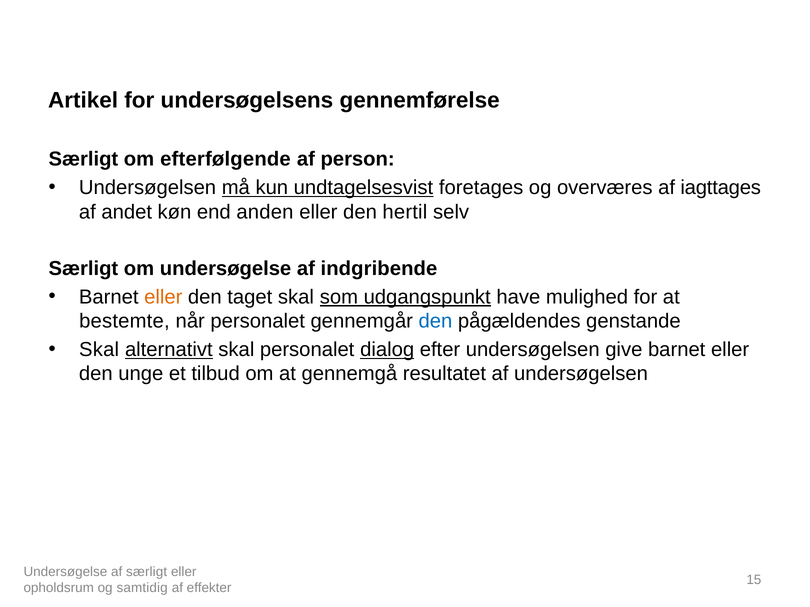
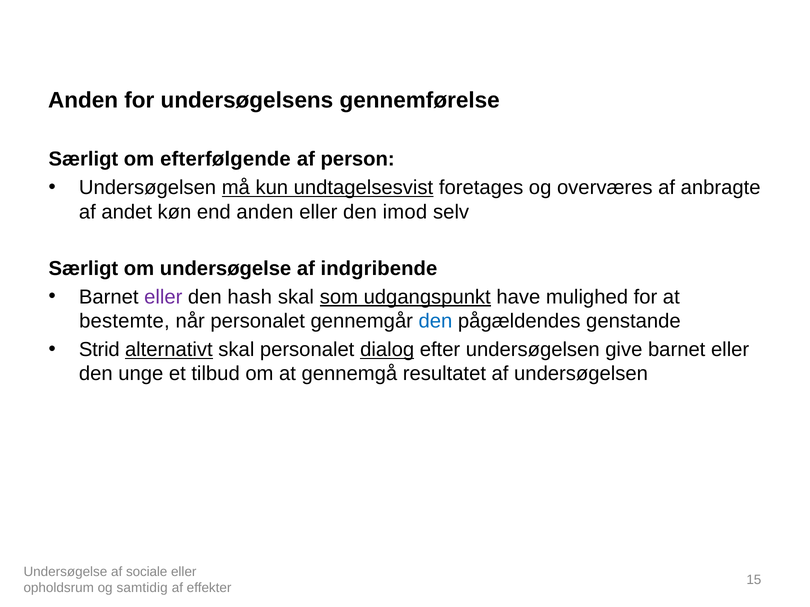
Artikel at (83, 100): Artikel -> Anden
iagttages: iagttages -> anbragte
hertil: hertil -> imod
eller at (163, 297) colour: orange -> purple
taget: taget -> hash
Skal at (99, 350): Skal -> Strid
af særligt: særligt -> sociale
